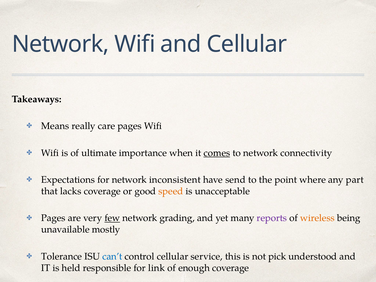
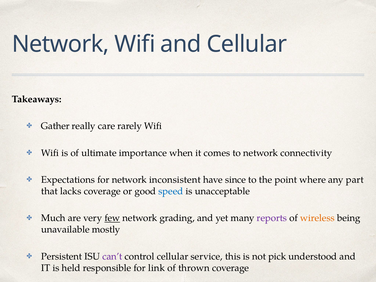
Means: Means -> Gather
care pages: pages -> rarely
comes underline: present -> none
send: send -> since
speed colour: orange -> blue
Pages at (53, 218): Pages -> Much
Tolerance: Tolerance -> Persistent
can’t colour: blue -> purple
enough: enough -> thrown
